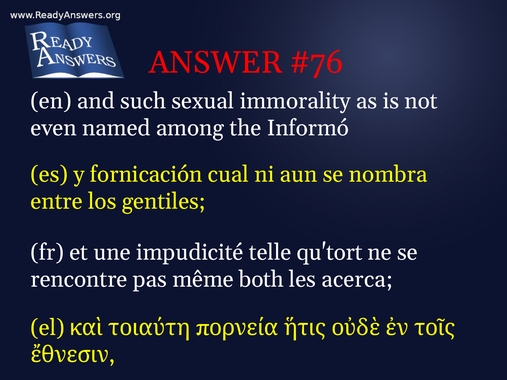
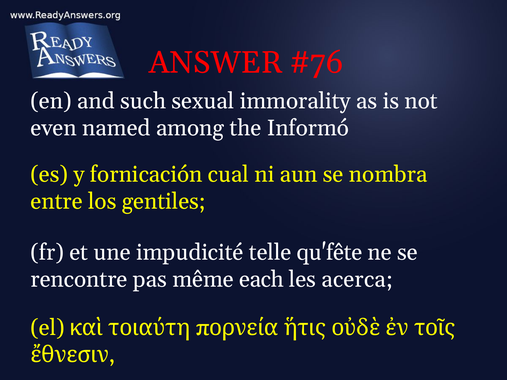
qu'tort: qu'tort -> qu'fête
both: both -> each
